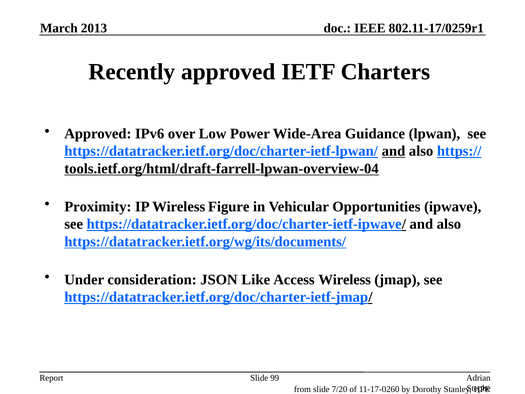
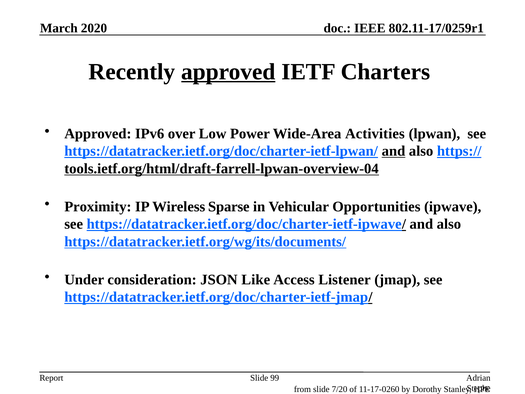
2013: 2013 -> 2020
approved at (228, 72) underline: none -> present
Guidance: Guidance -> Activities
Figure: Figure -> Sparse
Access Wireless: Wireless -> Listener
